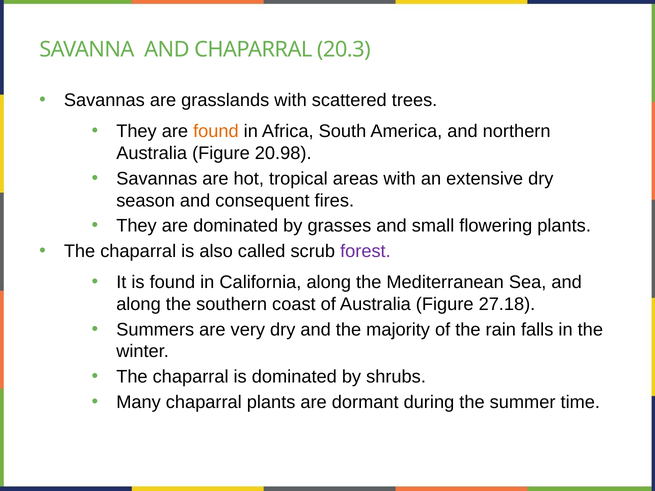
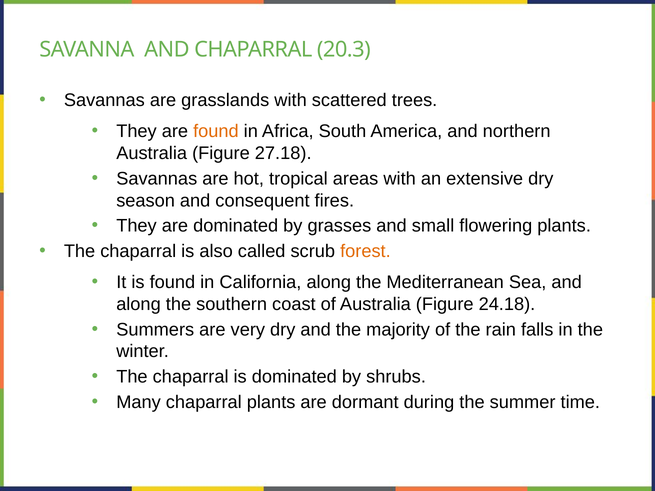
20.98: 20.98 -> 27.18
forest colour: purple -> orange
27.18: 27.18 -> 24.18
